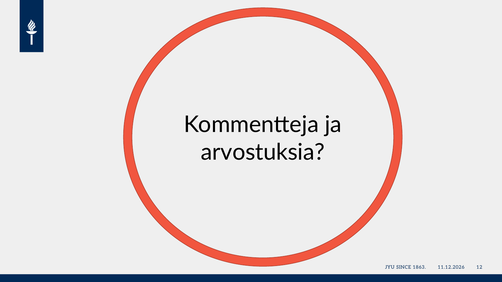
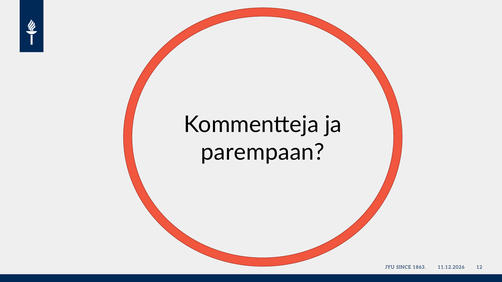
arvostuksia: arvostuksia -> parempaan
